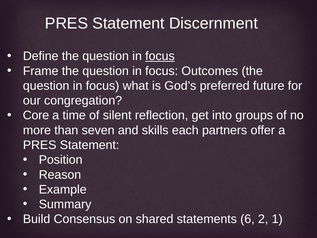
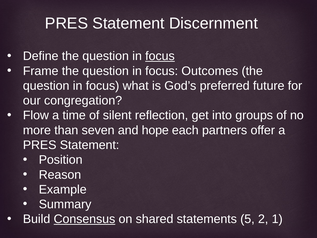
Core: Core -> Flow
skills: skills -> hope
Consensus underline: none -> present
6: 6 -> 5
